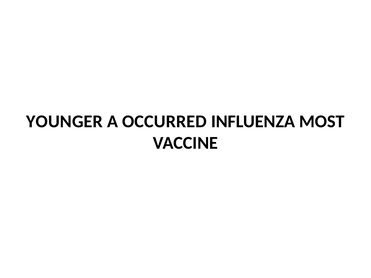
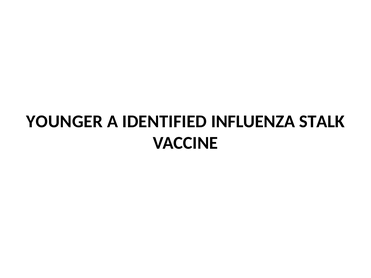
OCCURRED: OCCURRED -> IDENTIFIED
MOST: MOST -> STALK
